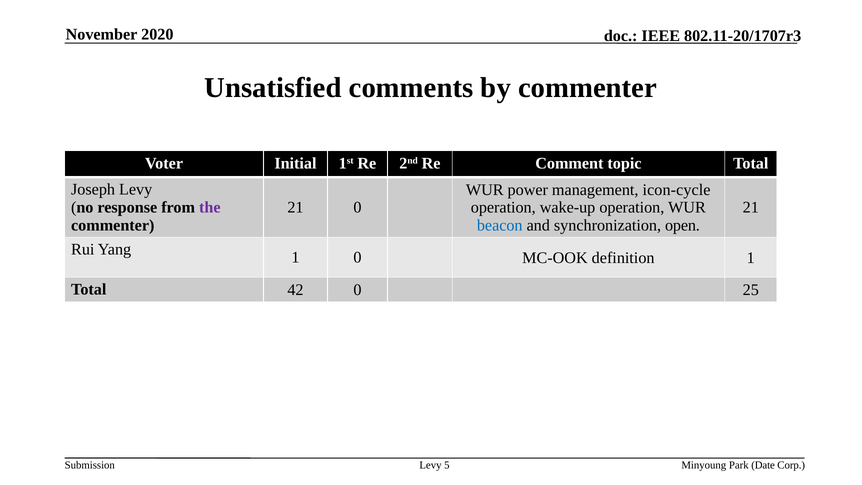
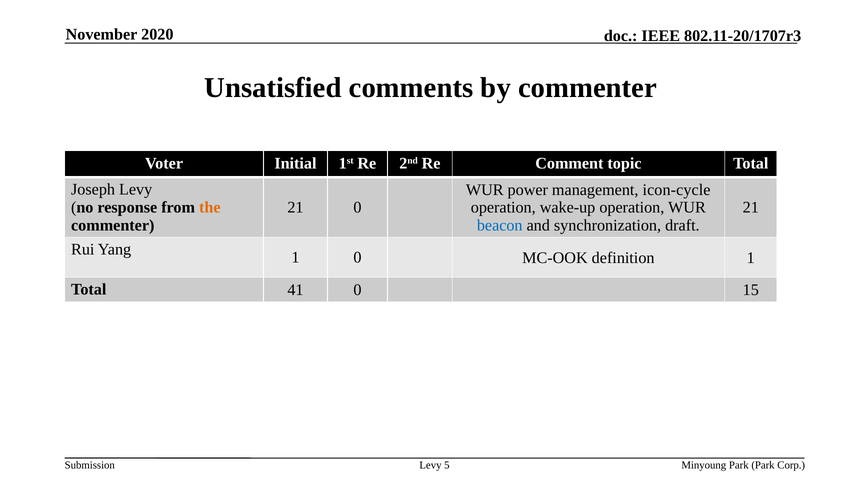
the colour: purple -> orange
open: open -> draft
42: 42 -> 41
25: 25 -> 15
Park Date: Date -> Park
